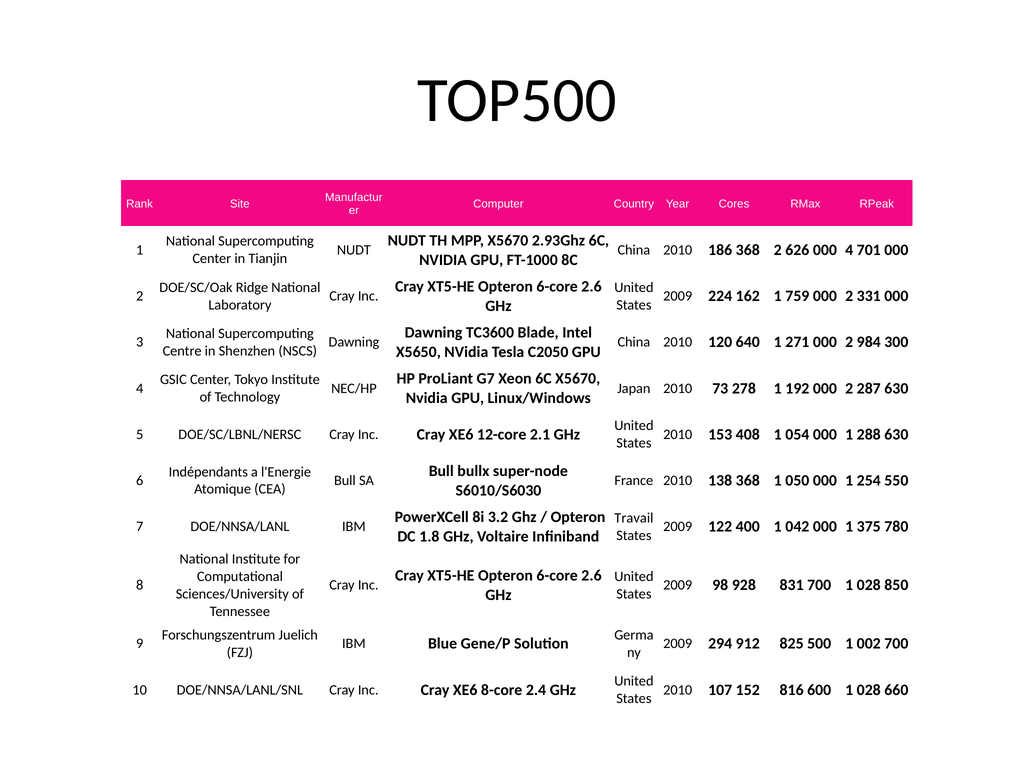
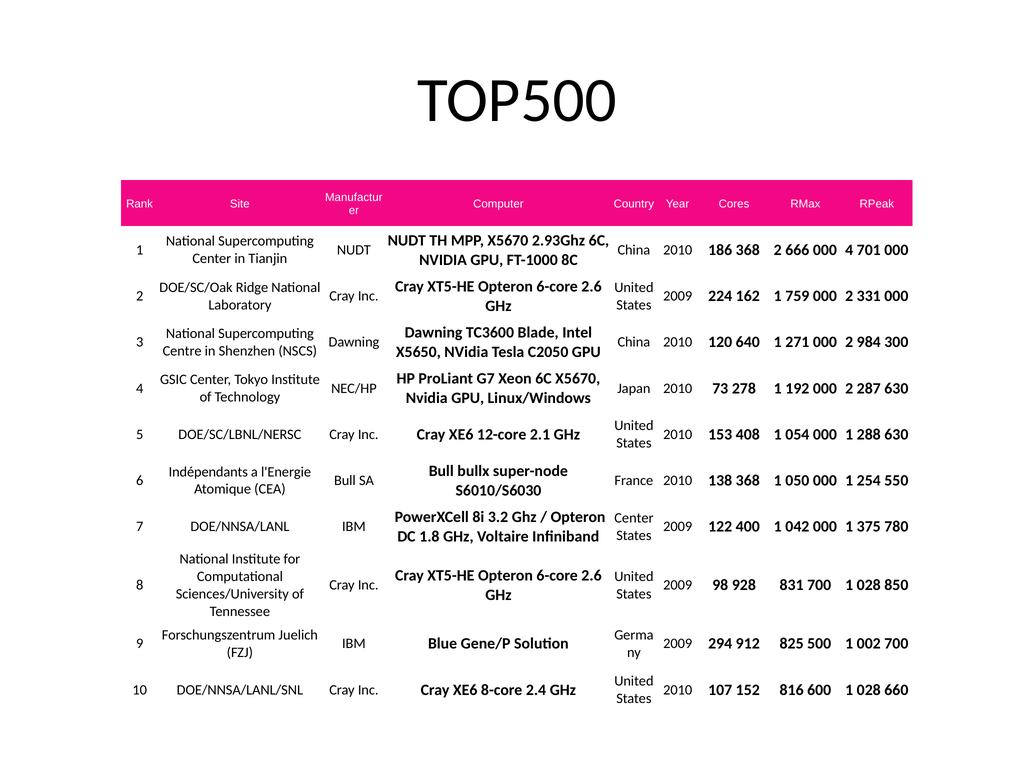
626: 626 -> 666
Travail at (634, 518): Travail -> Center
